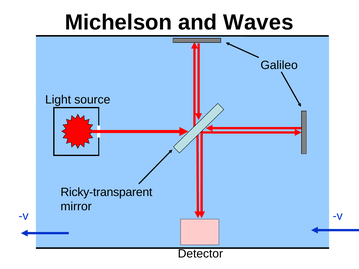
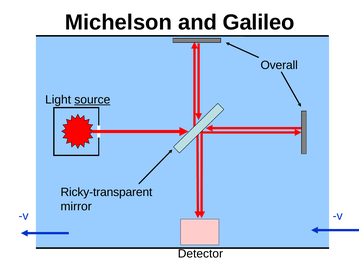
Waves: Waves -> Galileo
Galileo: Galileo -> Overall
source underline: none -> present
